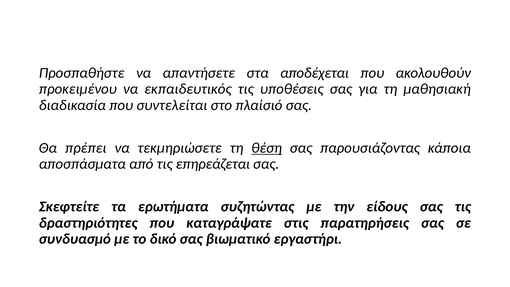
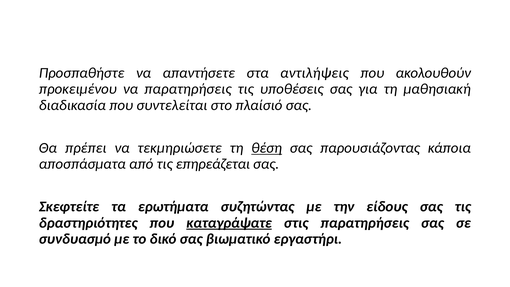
αποδέχεται: αποδέχεται -> αντιλήψεις
να εκπαιδευτικός: εκπαιδευτικός -> παρατηρήσεις
καταγράψατε underline: none -> present
